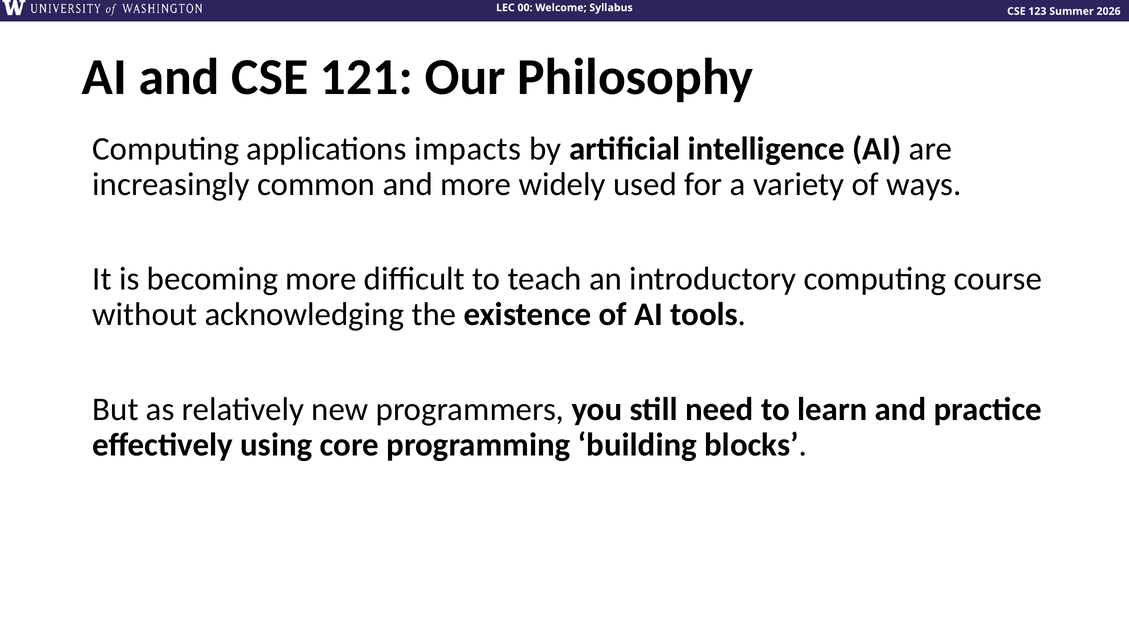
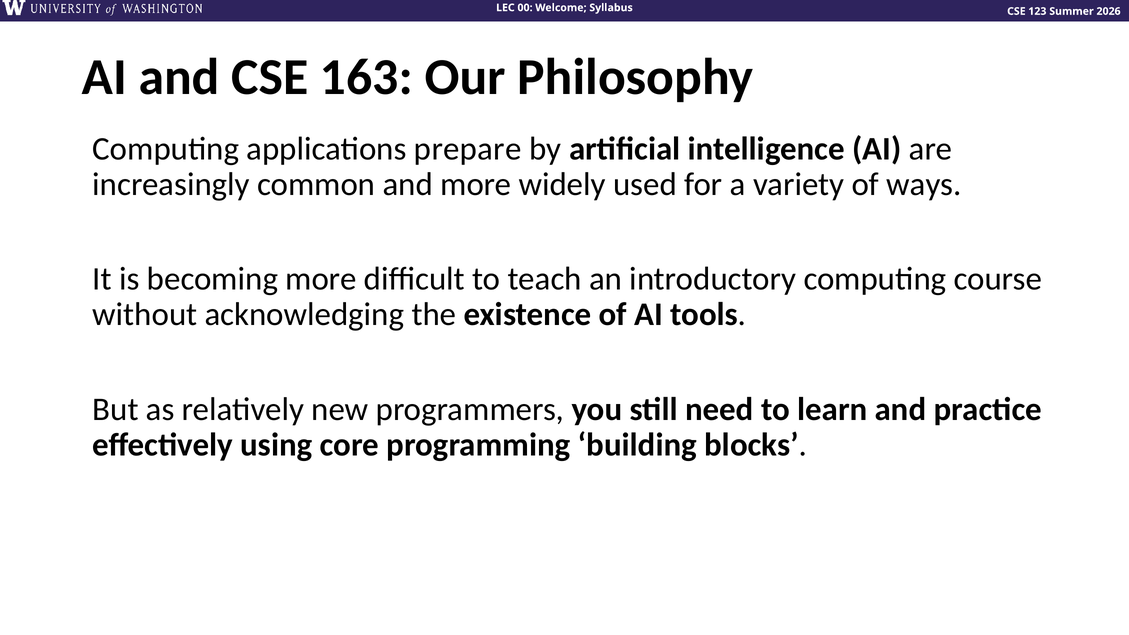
121: 121 -> 163
impacts: impacts -> prepare
